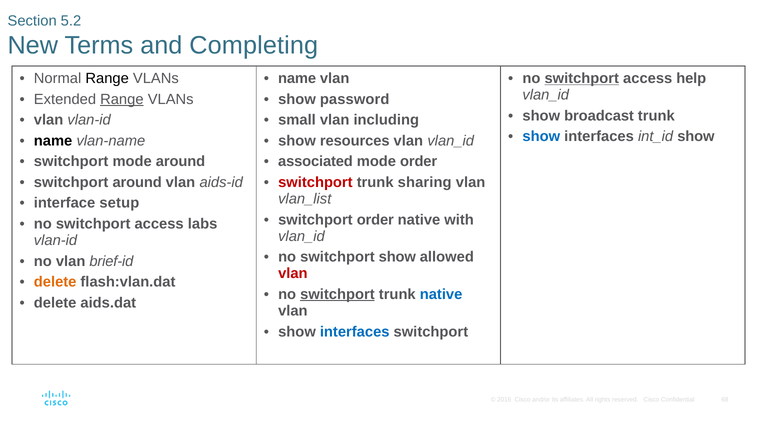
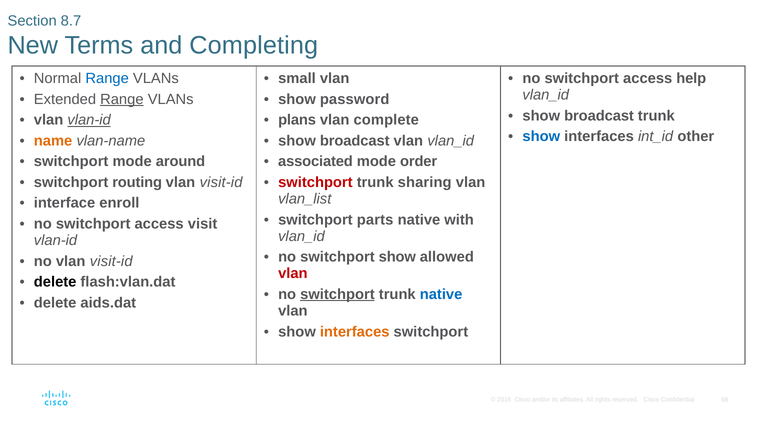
5.2: 5.2 -> 8.7
Range at (107, 78) colour: black -> blue
name at (297, 78): name -> small
switchport at (582, 78) underline: present -> none
vlan-id at (89, 120) underline: none -> present
small: small -> plans
including: including -> complete
show at (696, 136): show -> other
name at (53, 141) colour: black -> orange
resources at (355, 141): resources -> broadcast
switchport around: around -> routing
aids-id at (221, 182): aids-id -> visit-id
setup: setup -> enroll
switchport order: order -> parts
labs: labs -> visit
no vlan brief-id: brief-id -> visit-id
delete at (55, 282) colour: orange -> black
interfaces at (355, 332) colour: blue -> orange
